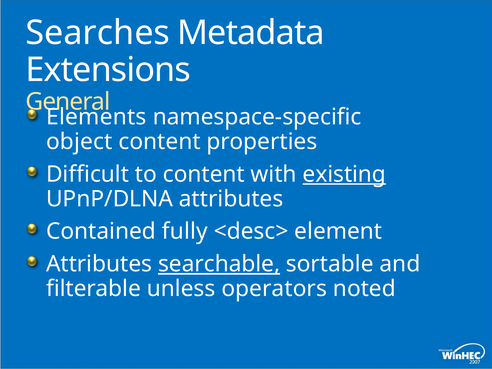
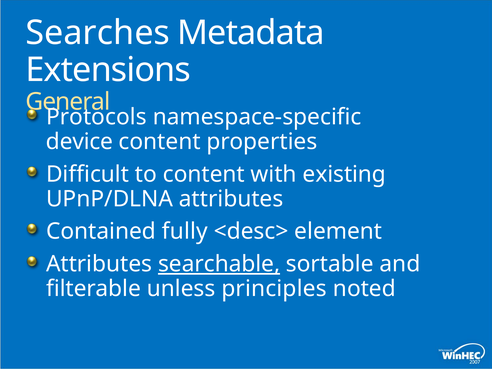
Elements: Elements -> Protocols
object: object -> device
existing underline: present -> none
operators: operators -> principles
